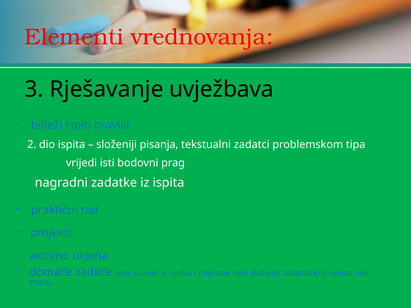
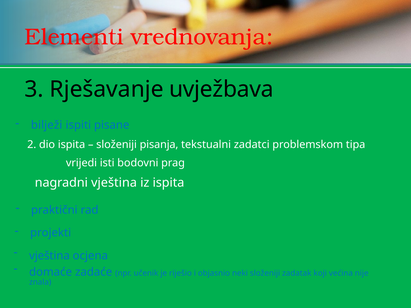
pravila: pravila -> pisane
nagradni zadatke: zadatke -> vještina
aktivno at (49, 256): aktivno -> vještina
